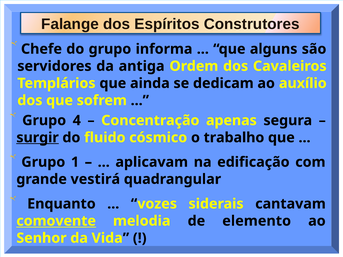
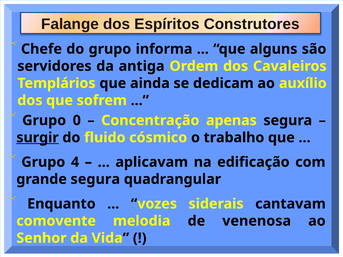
4: 4 -> 0
1: 1 -> 4
grande vestirá: vestirá -> segura
comovente underline: present -> none
elemento: elemento -> venenosa
